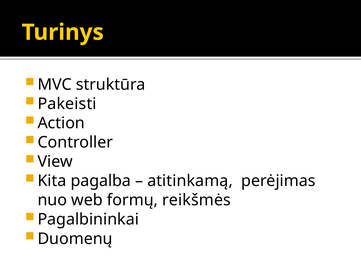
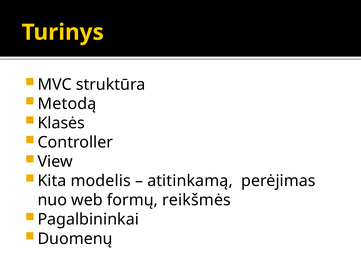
Pakeisti: Pakeisti -> Metodą
Action: Action -> Klasės
pagalba: pagalba -> modelis
